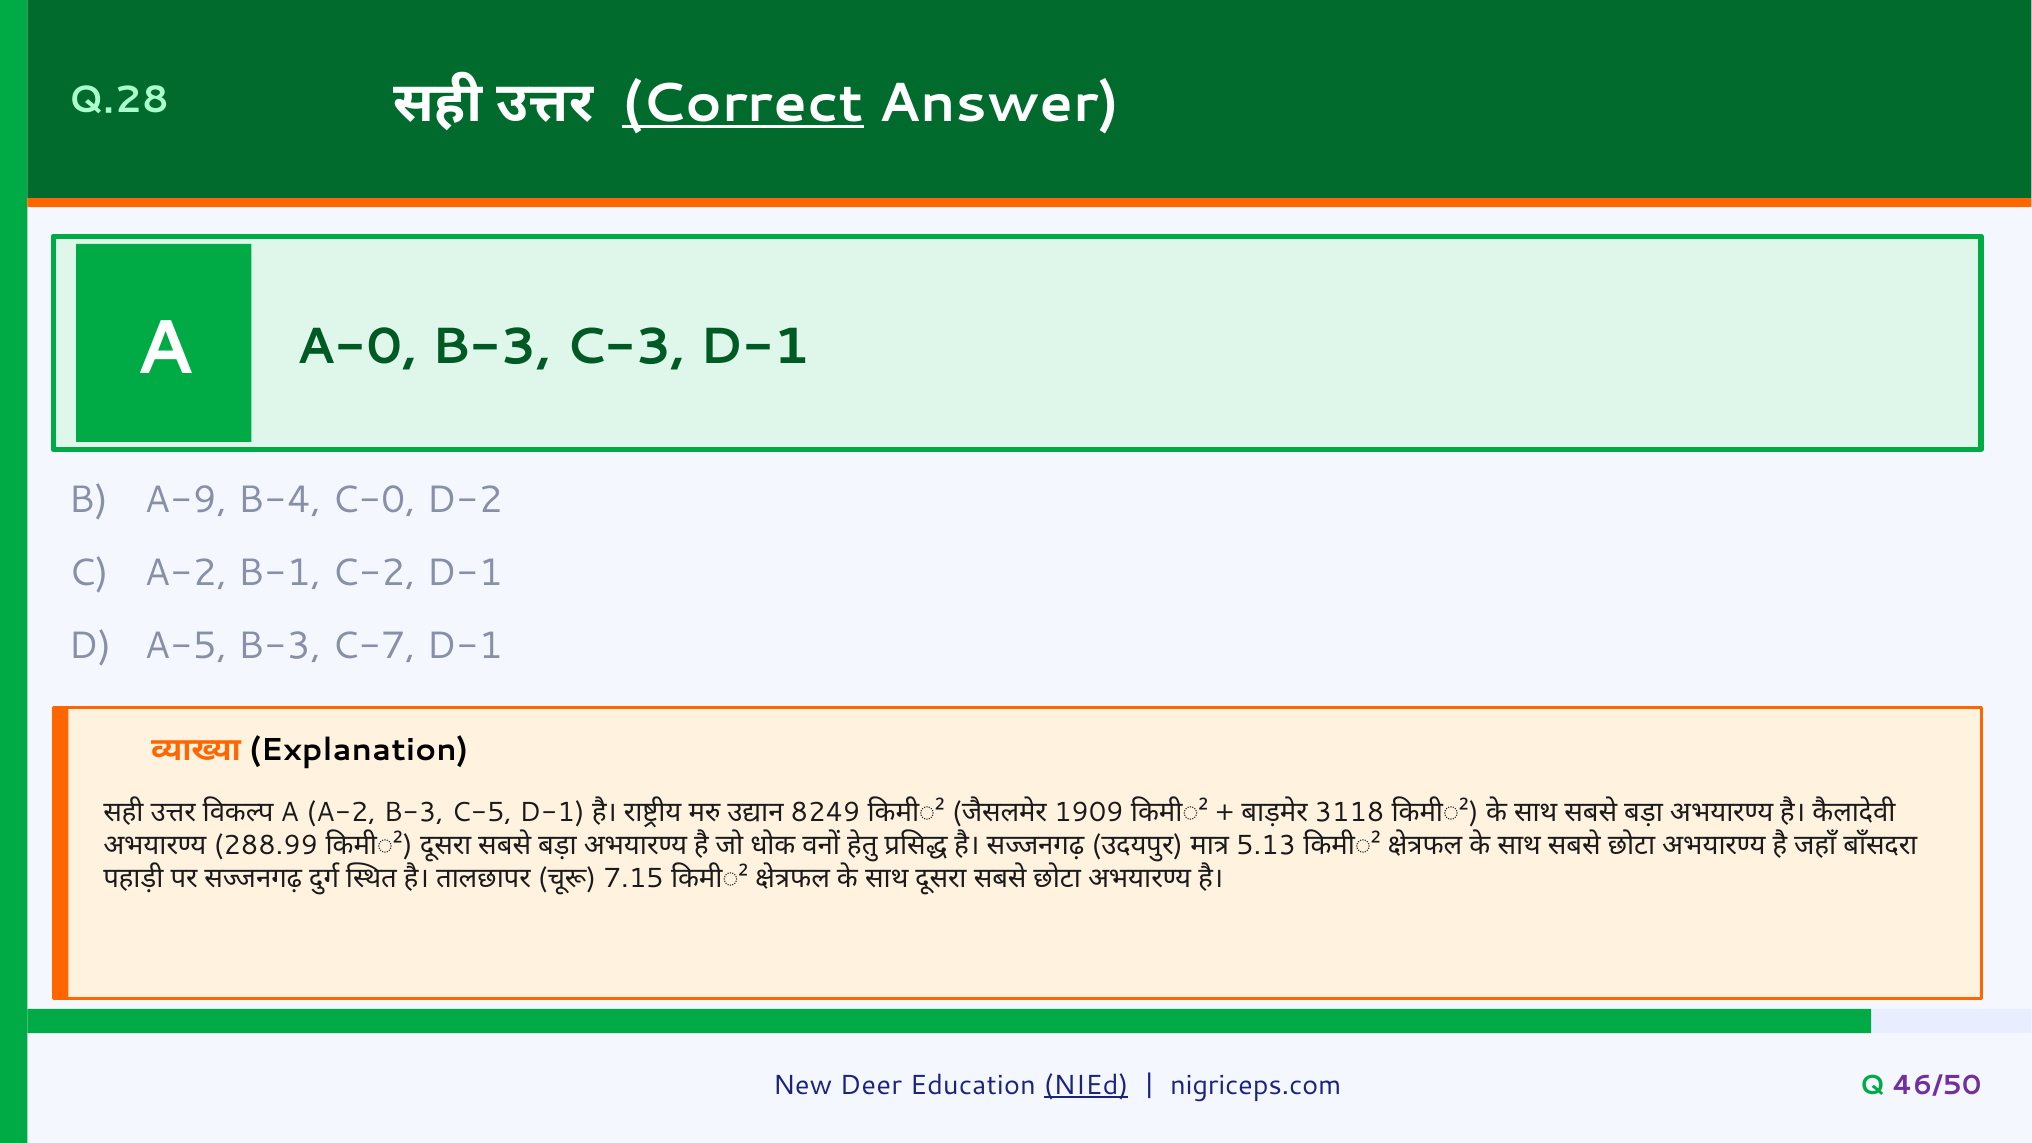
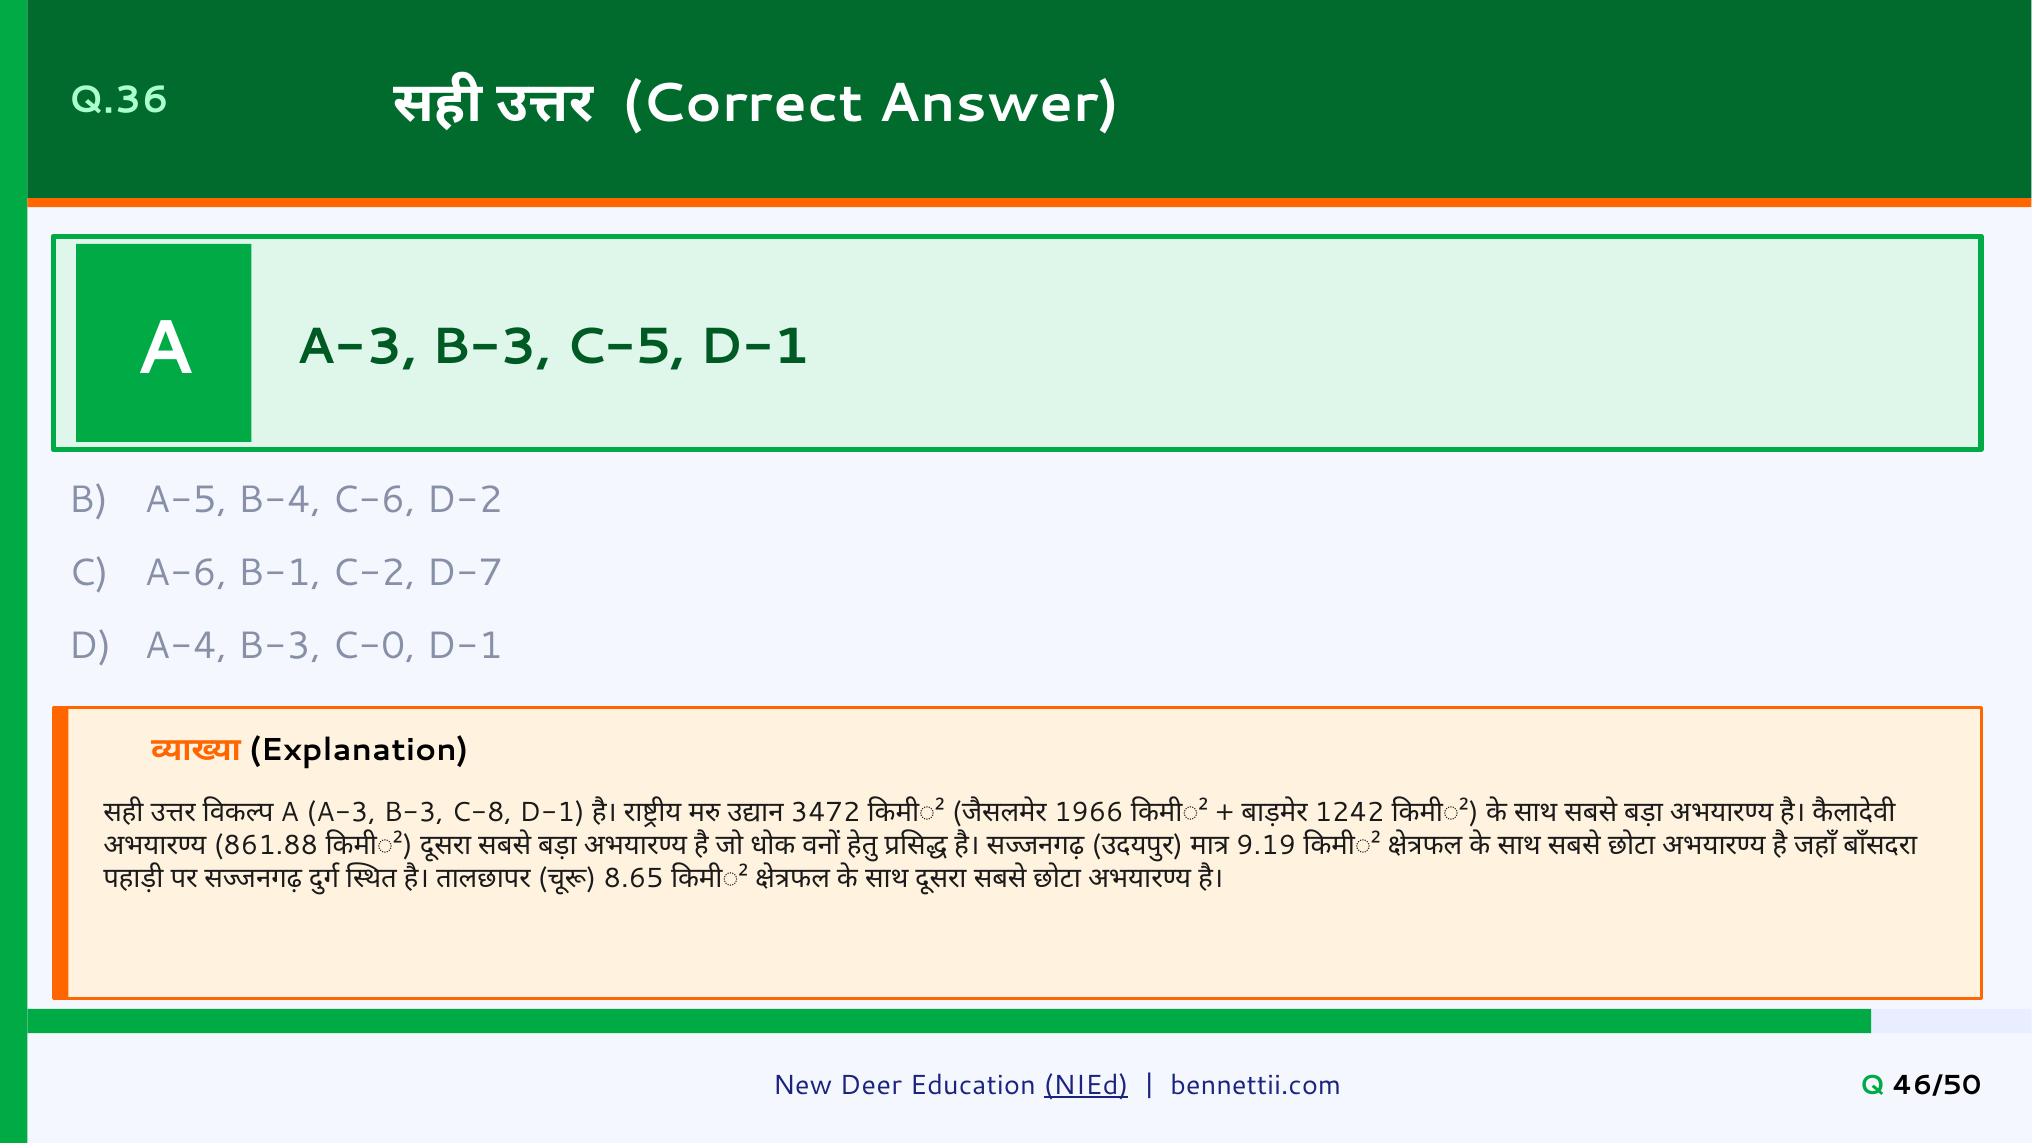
Q.28: Q.28 -> Q.36
Correct underline: present -> none
A-0 at (357, 346): A-0 -> A-3
C-3: C-3 -> C-5
A-9: A-9 -> A-5
C-0: C-0 -> C-6
C A-2: A-2 -> A-6
C-2 D-1: D-1 -> D-7
A-5: A-5 -> A-4
C-7: C-7 -> C-0
A-2 at (341, 812): A-2 -> A-3
C-5: C-5 -> C-8
8249: 8249 -> 3472
1909: 1909 -> 1966
3118: 3118 -> 1242
288.99: 288.99 -> 861.88
5.13: 5.13 -> 9.19
7.15: 7.15 -> 8.65
nigriceps.com: nigriceps.com -> bennettii.com
46/50 colour: purple -> black
